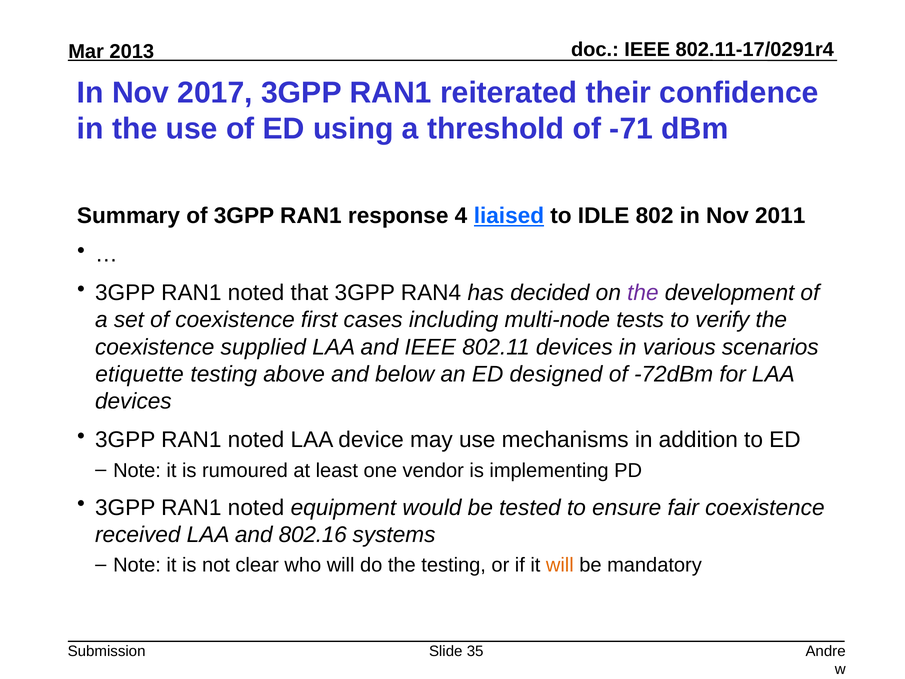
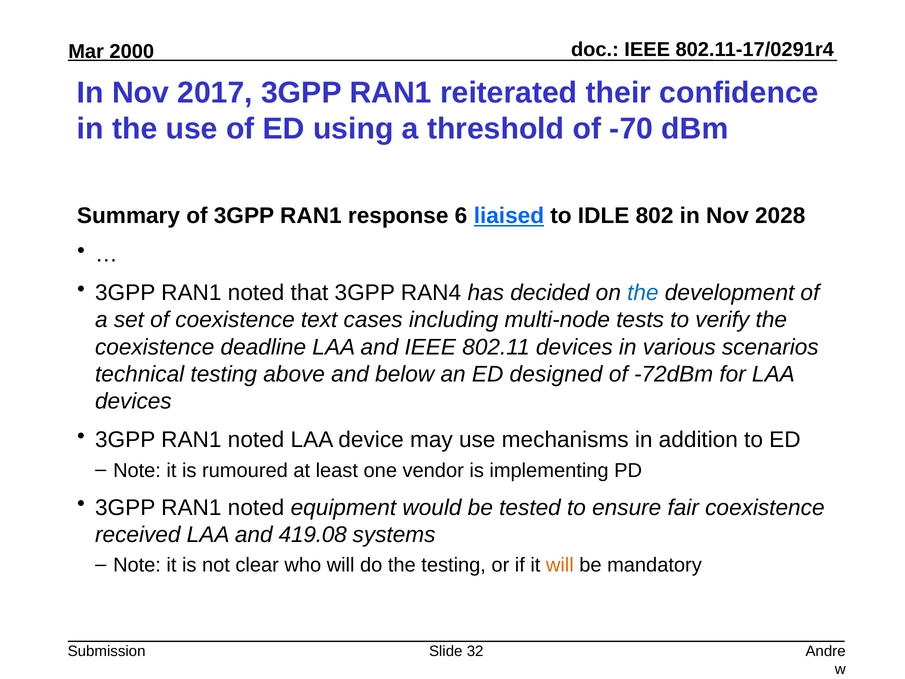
2013: 2013 -> 2000
-71: -71 -> -70
4: 4 -> 6
2011: 2011 -> 2028
the at (643, 293) colour: purple -> blue
first: first -> text
supplied: supplied -> deadline
etiquette: etiquette -> technical
802.16: 802.16 -> 419.08
35: 35 -> 32
